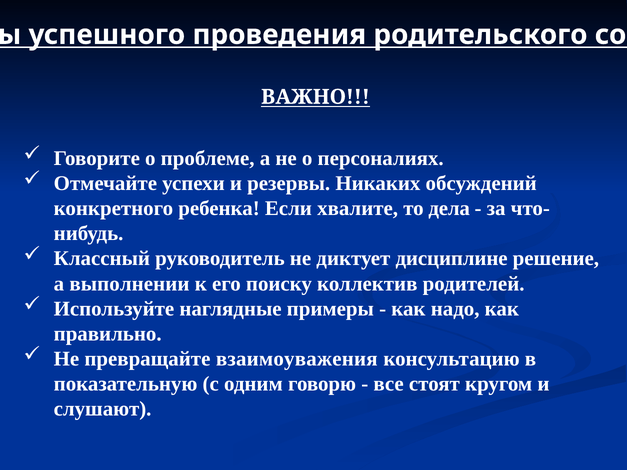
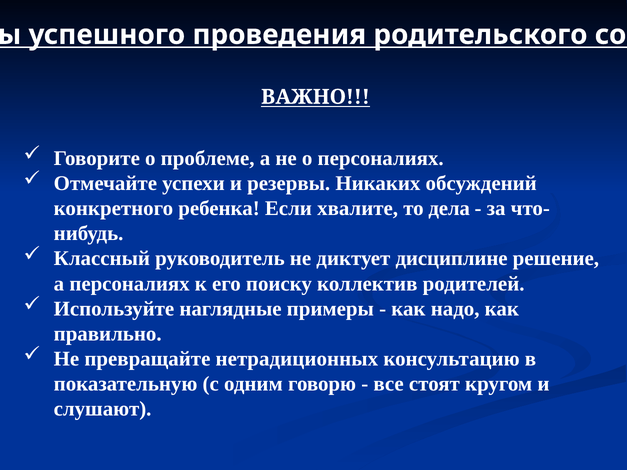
а выполнении: выполнении -> персоналиях
взаимоуважения: взаимоуважения -> нетрадиционных
